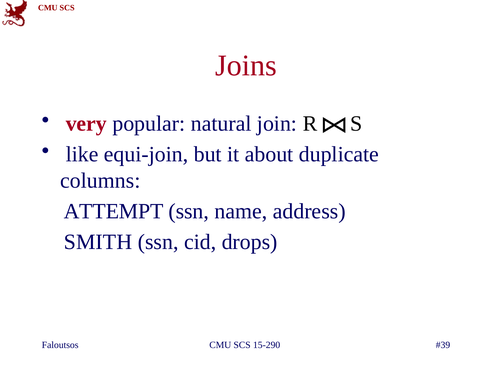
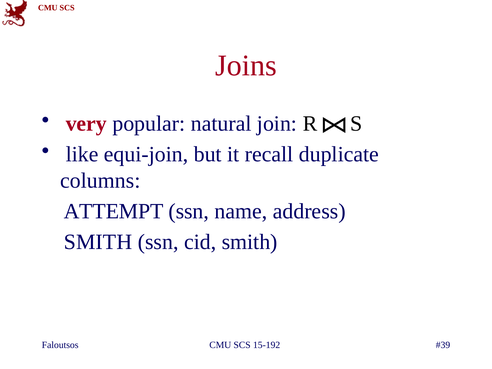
about: about -> recall
cid drops: drops -> smith
15-290: 15-290 -> 15-192
